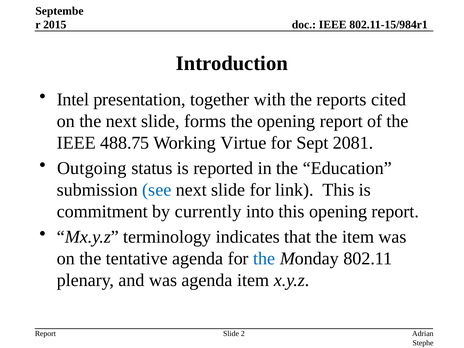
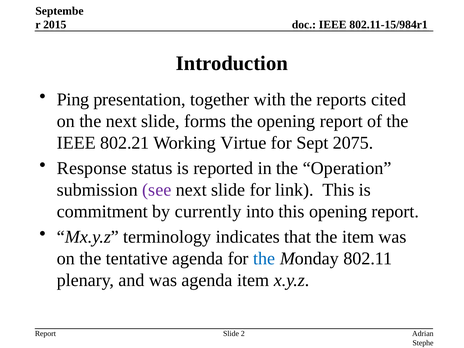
Intel at (73, 100): Intel -> Ping
488.75: 488.75 -> 802.21
2081: 2081 -> 2075
Outgoing: Outgoing -> Response
Education: Education -> Operation
see colour: blue -> purple
